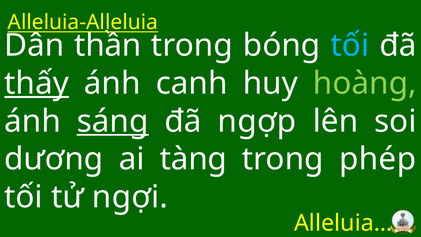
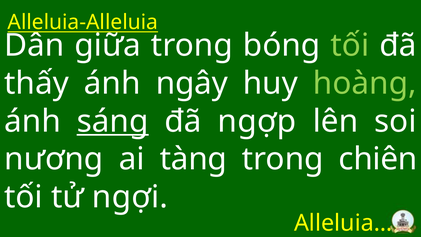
thần: thần -> giữa
tối at (350, 45) colour: light blue -> light green
thấy underline: present -> none
canh: canh -> ngây
dương: dương -> nương
phép: phép -> chiên
